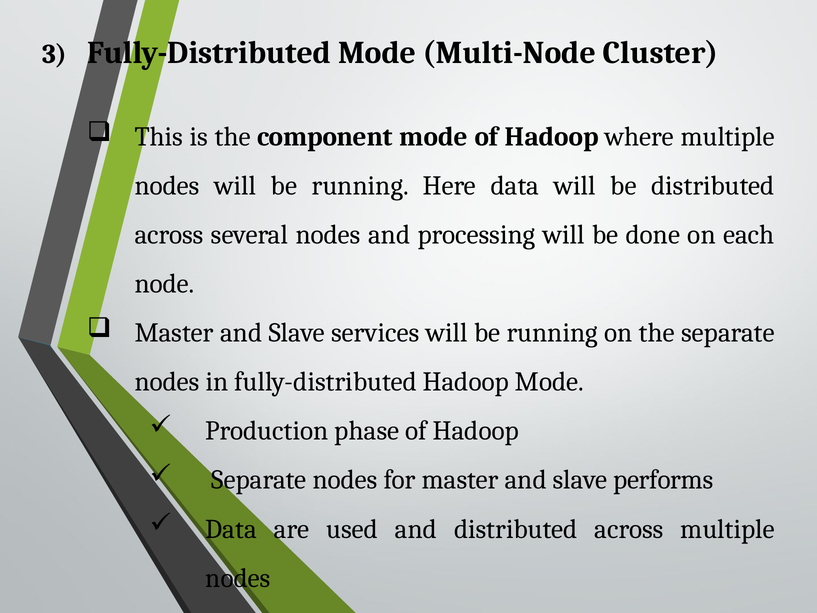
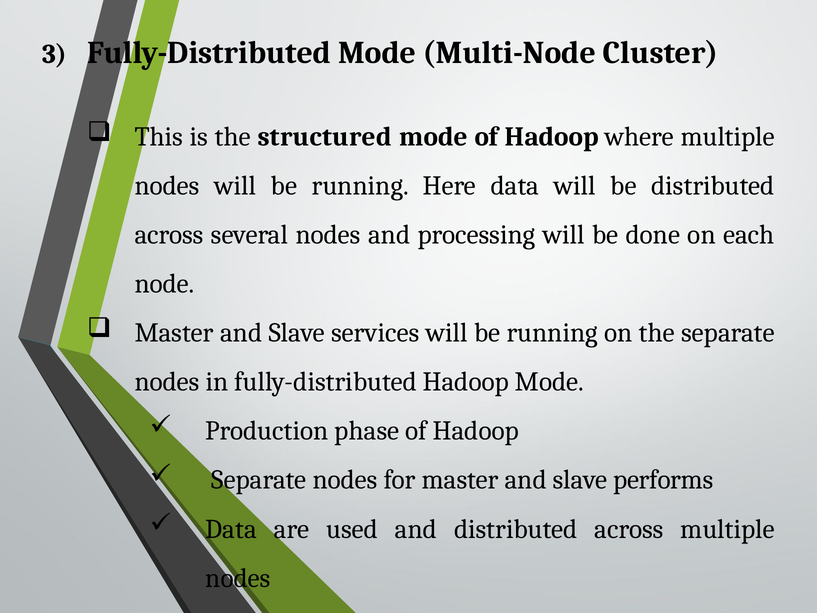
component: component -> structured
